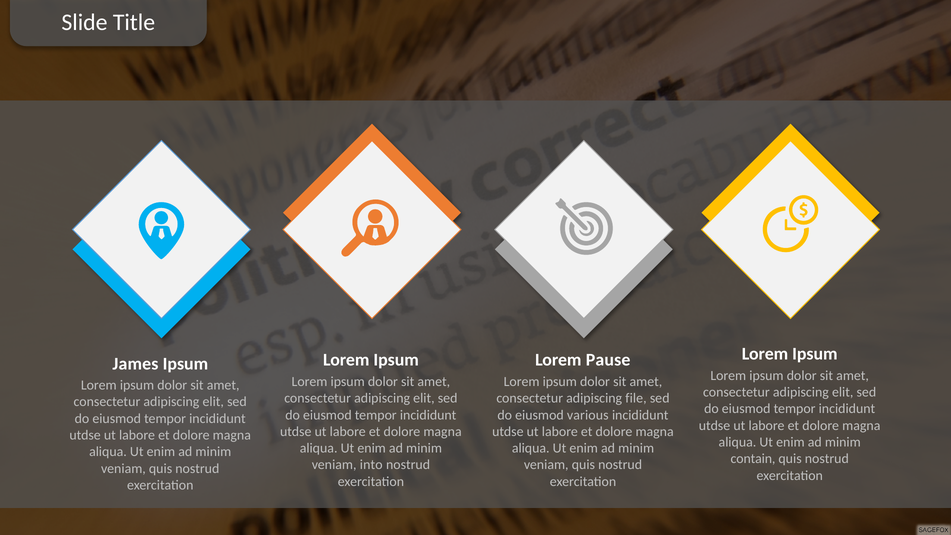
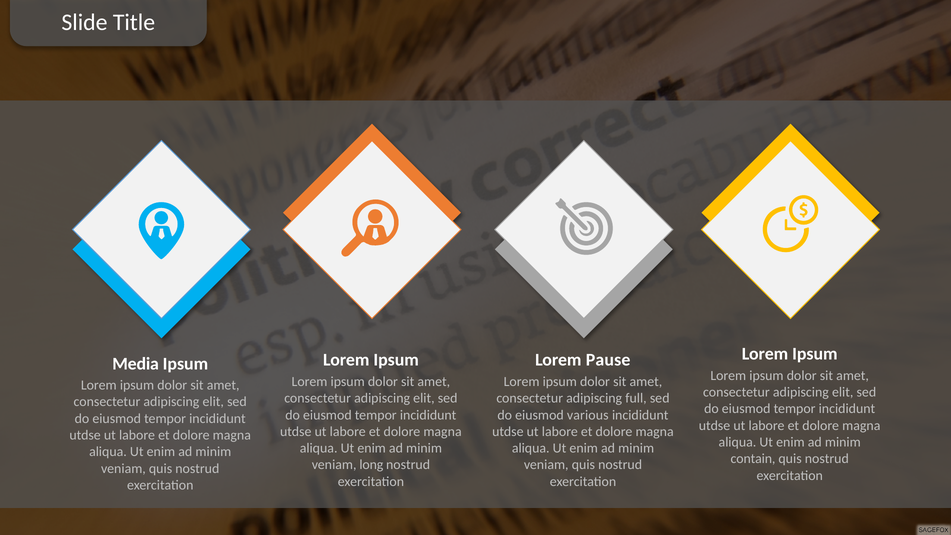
James: James -> Media
file: file -> full
into: into -> long
